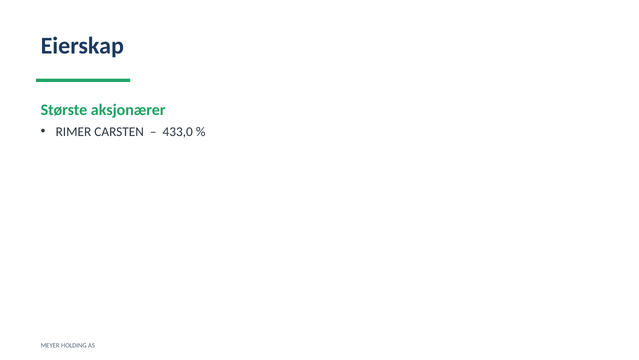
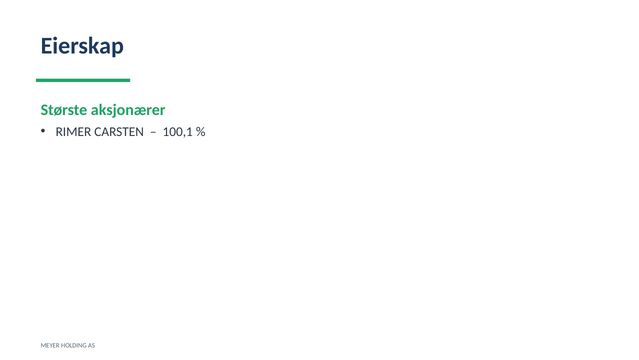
433,0: 433,0 -> 100,1
